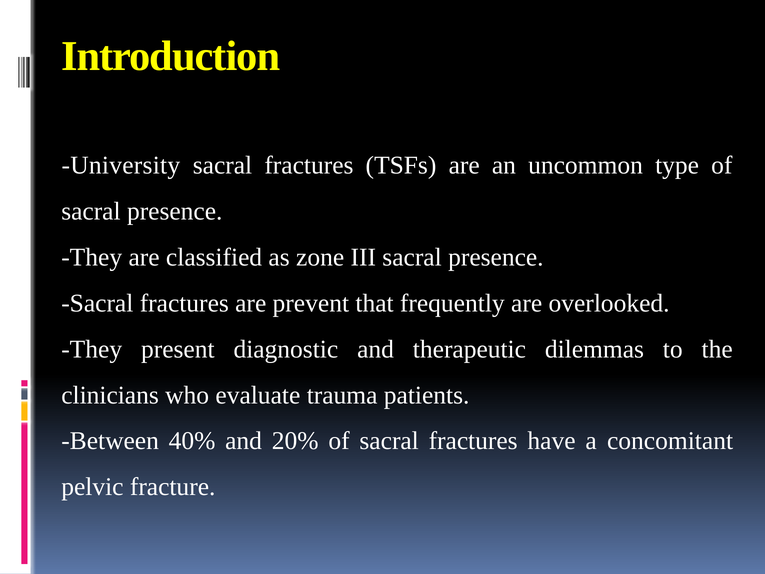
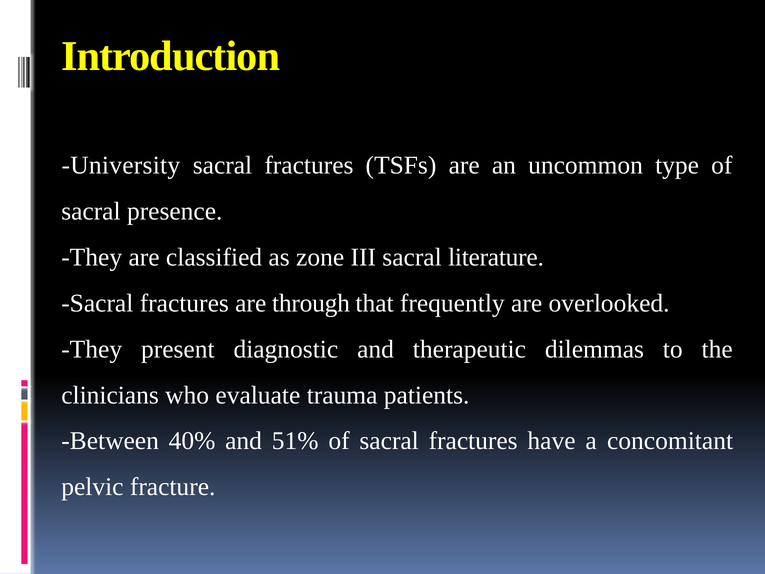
III sacral presence: presence -> literature
prevent: prevent -> through
20%: 20% -> 51%
